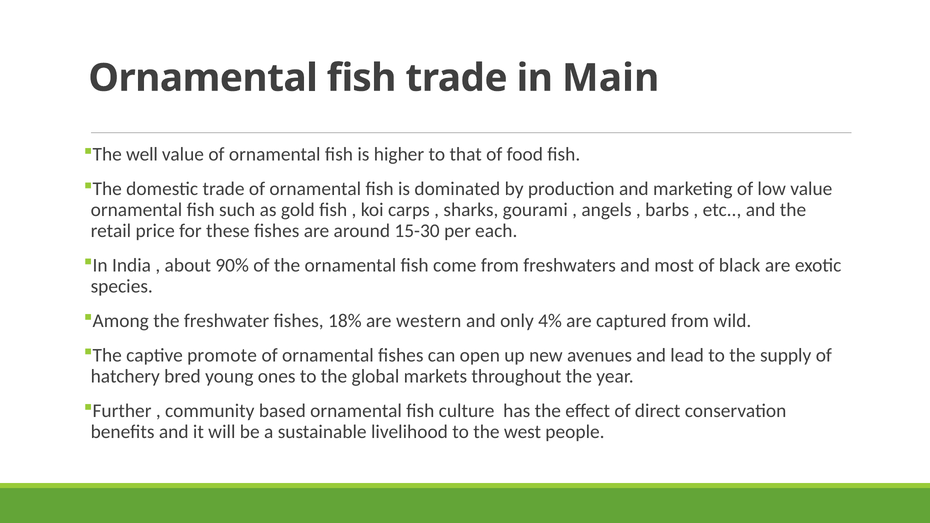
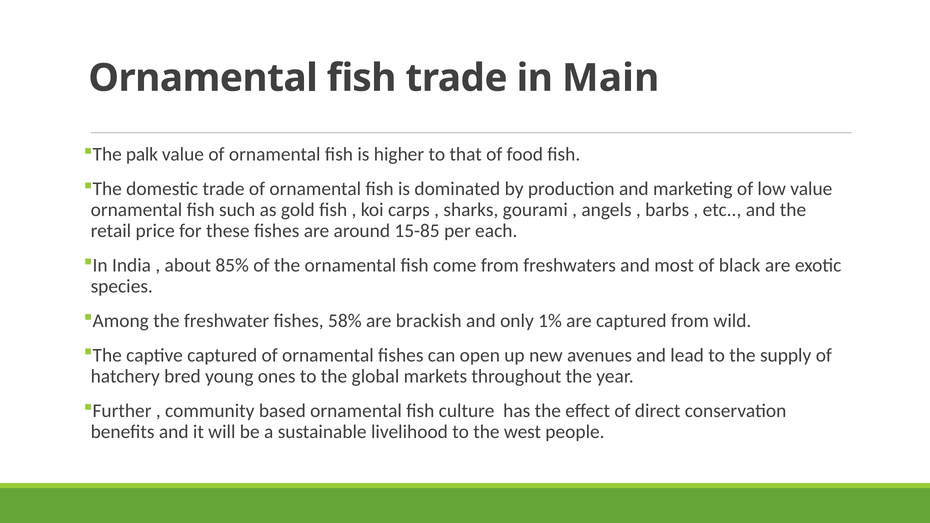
well: well -> palk
15-30: 15-30 -> 15-85
90%: 90% -> 85%
18%: 18% -> 58%
western: western -> brackish
4%: 4% -> 1%
captive promote: promote -> captured
